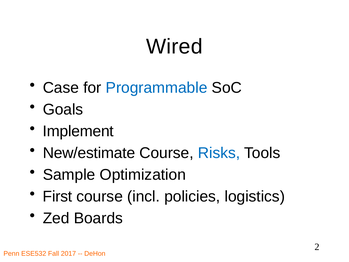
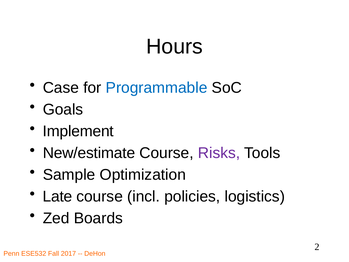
Wired: Wired -> Hours
Risks colour: blue -> purple
First: First -> Late
